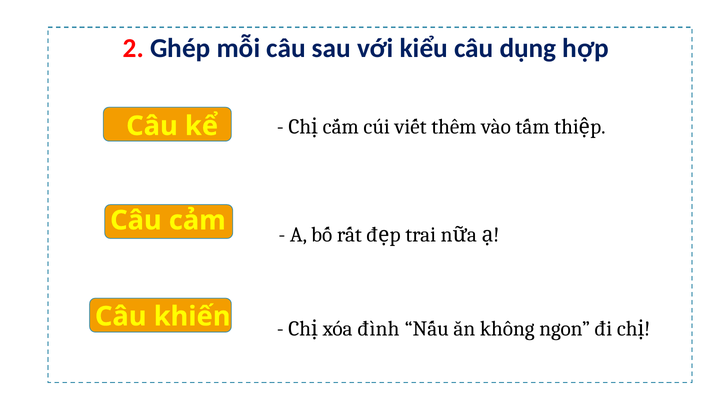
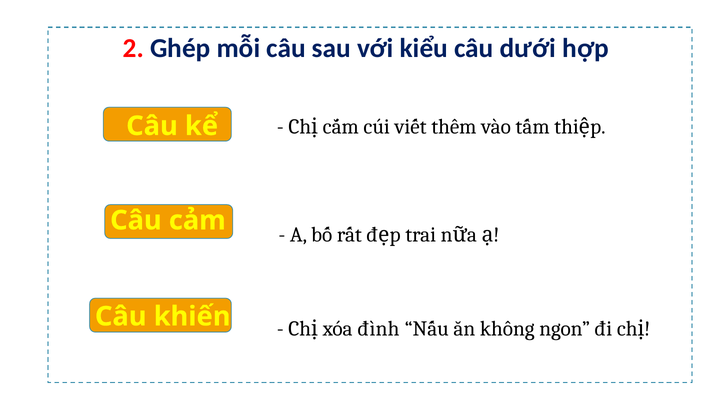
dụng: dụng -> dưới
